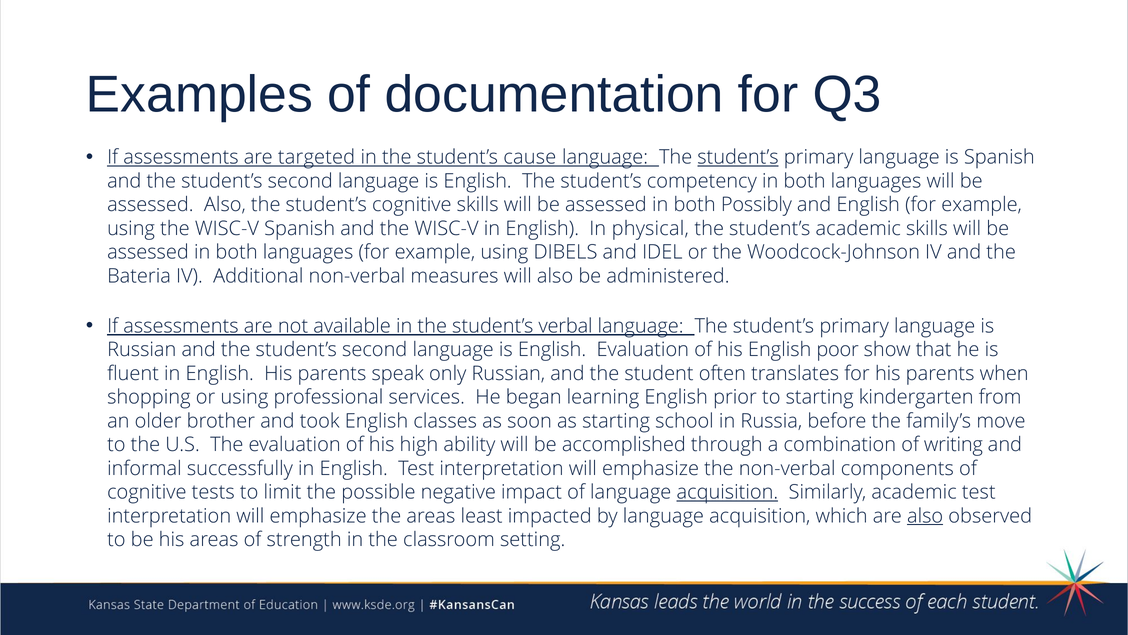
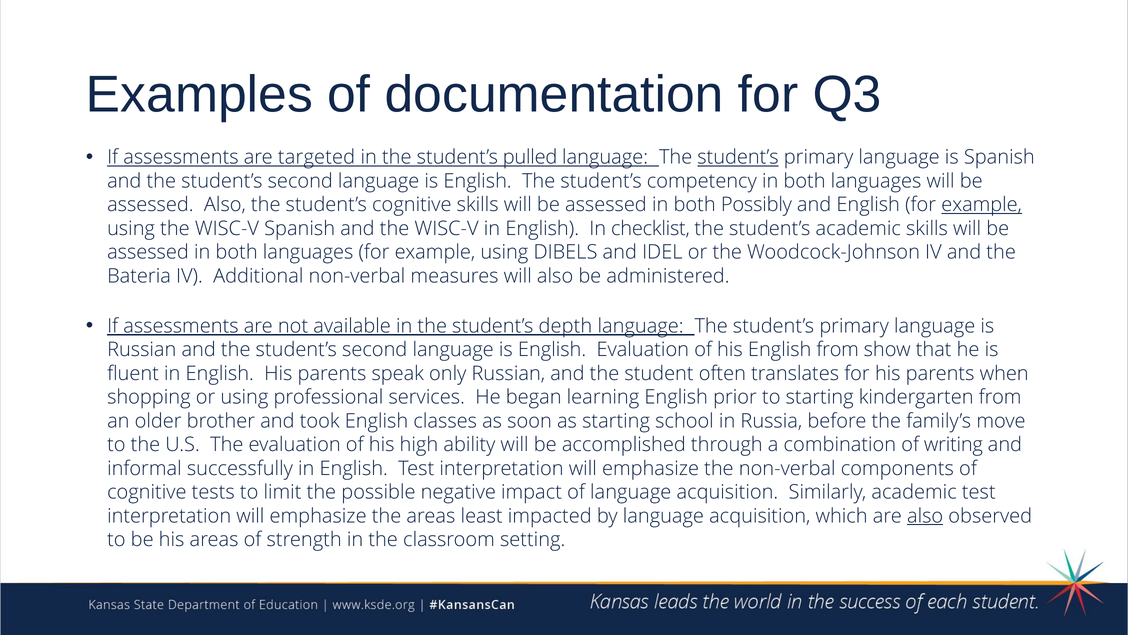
cause: cause -> pulled
example at (982, 205) underline: none -> present
physical: physical -> checklist
verbal: verbal -> depth
English poor: poor -> from
acquisition at (727, 492) underline: present -> none
